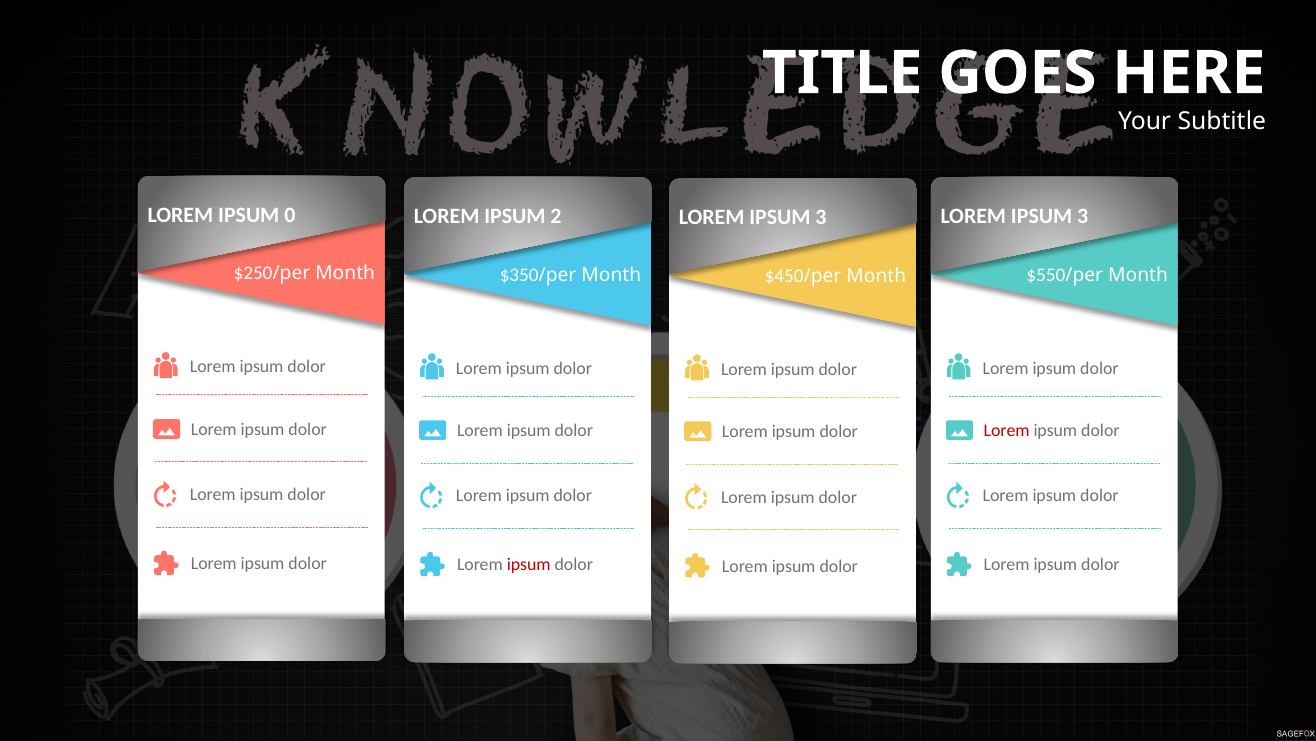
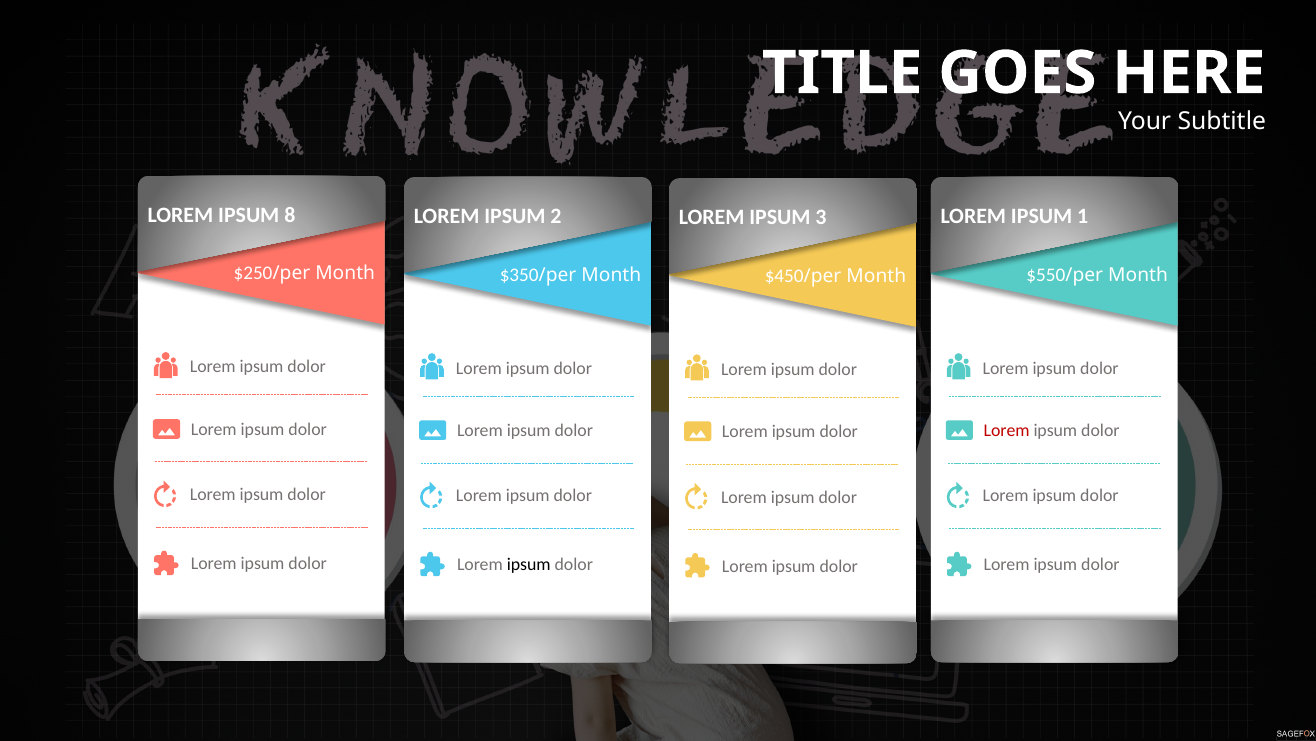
0: 0 -> 8
3 at (1083, 216): 3 -> 1
ipsum at (529, 564) colour: red -> black
